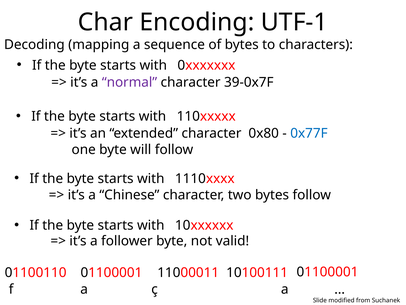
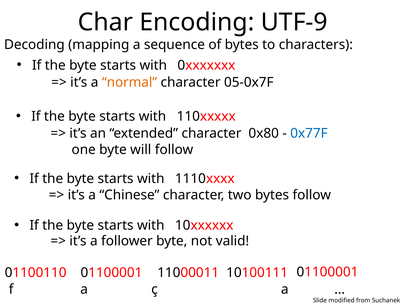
UTF-1: UTF-1 -> UTF-9
normal colour: purple -> orange
39-0x7F: 39-0x7F -> 05-0x7F
